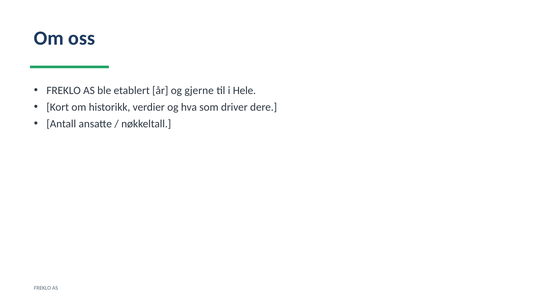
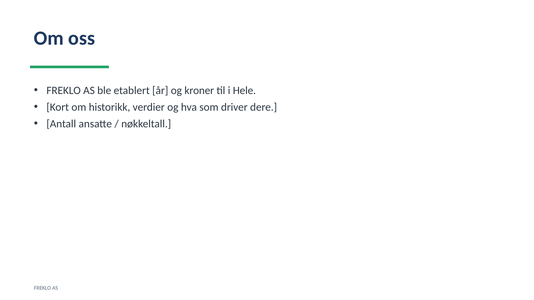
gjerne: gjerne -> kroner
